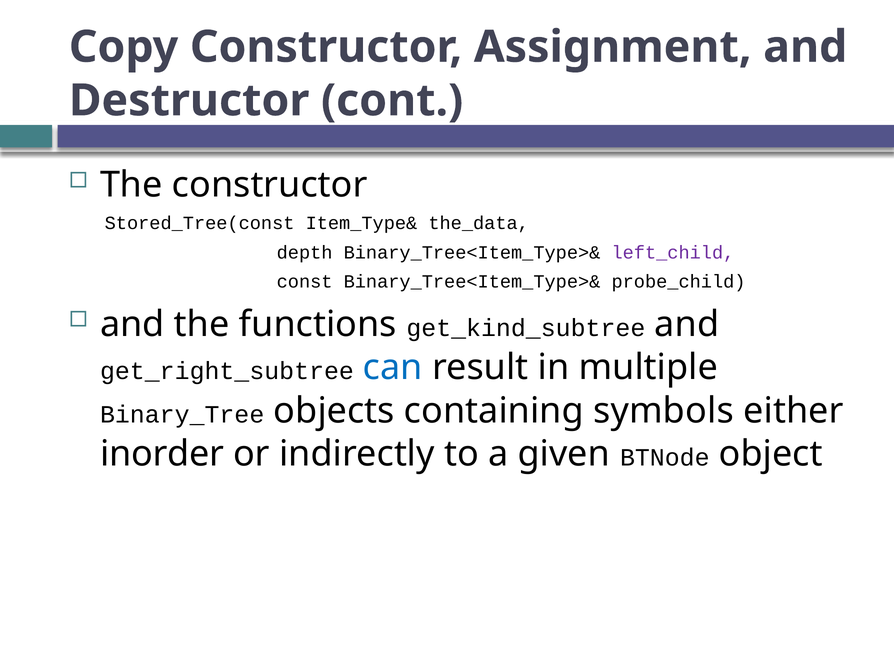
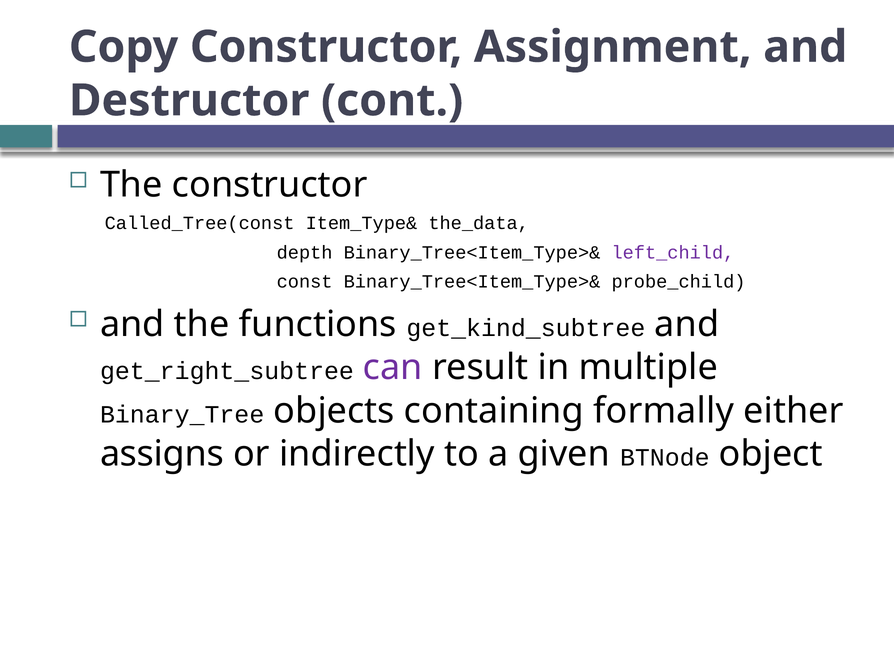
Stored_Tree(const: Stored_Tree(const -> Called_Tree(const
can colour: blue -> purple
symbols: symbols -> formally
inorder: inorder -> assigns
